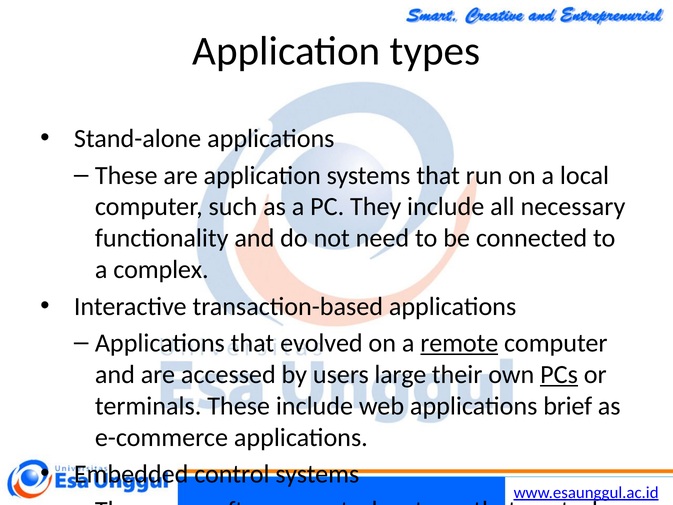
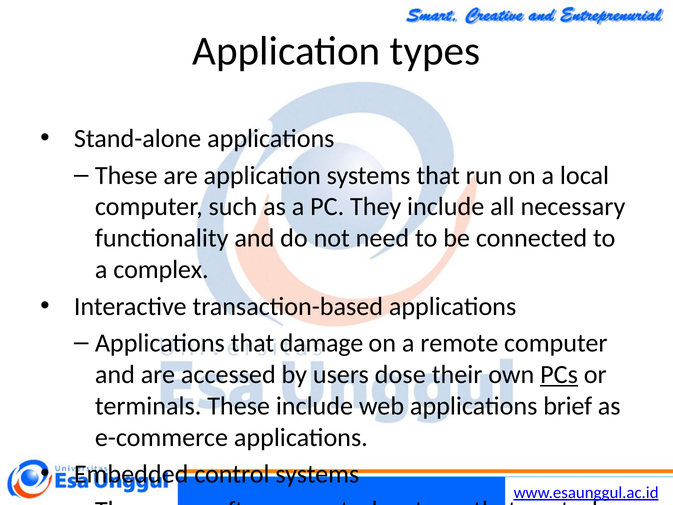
evolved: evolved -> damage
remote underline: present -> none
large: large -> dose
